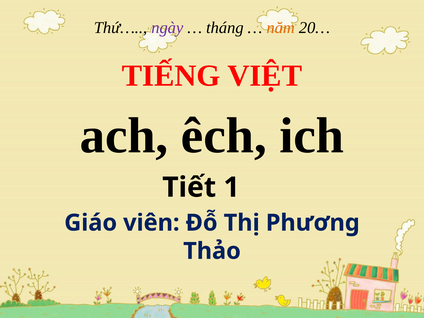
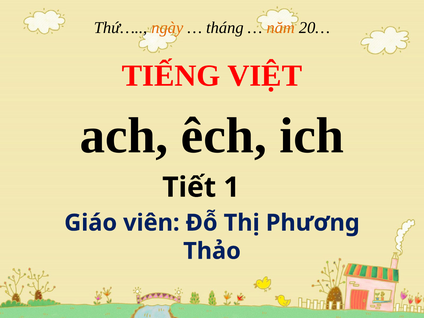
ngày colour: purple -> orange
